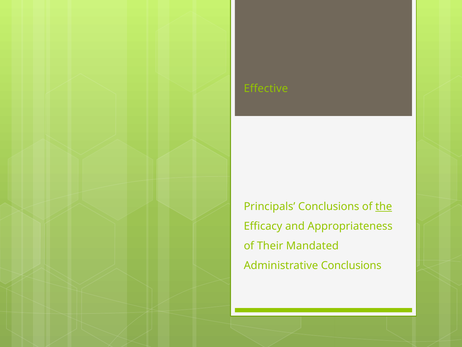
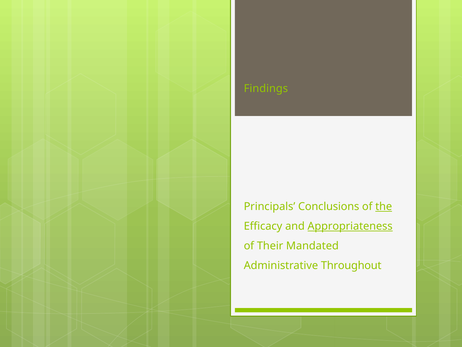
Effective: Effective -> Findings
Appropriateness underline: none -> present
Administrative Conclusions: Conclusions -> Throughout
